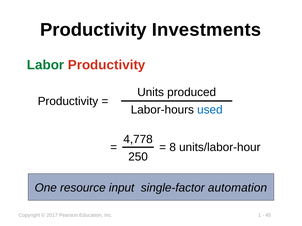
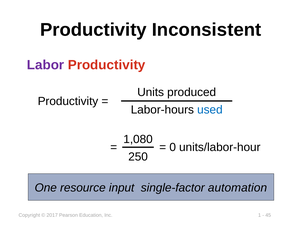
Investments: Investments -> Inconsistent
Labor colour: green -> purple
4,778: 4,778 -> 1,080
8: 8 -> 0
